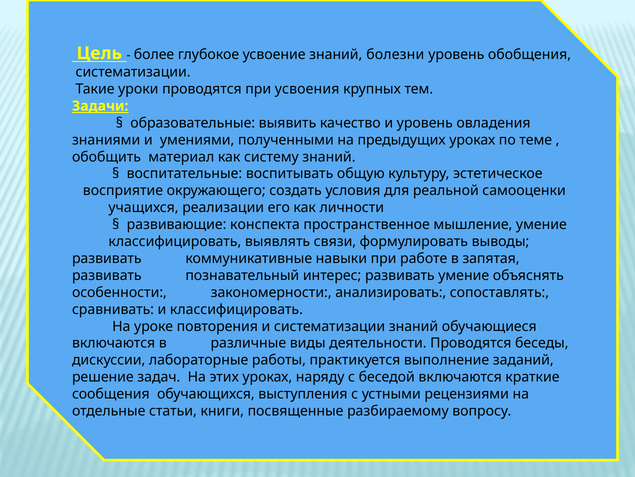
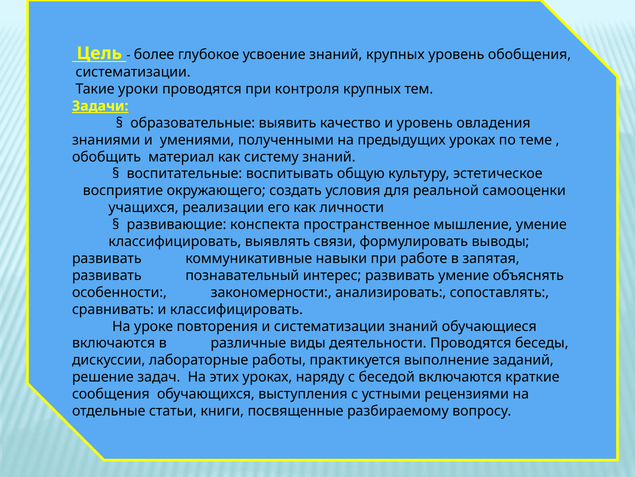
знаний болезни: болезни -> крупных
усвоения: усвоения -> контроля
